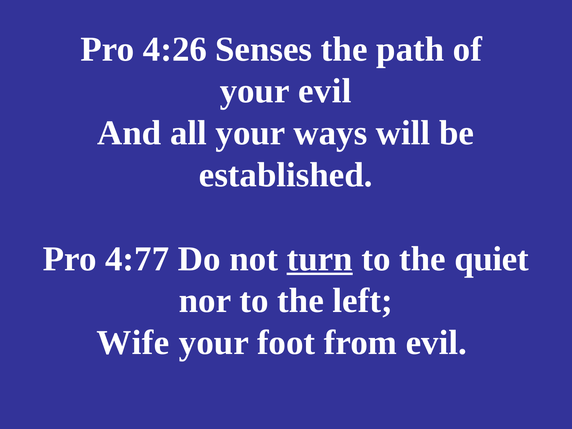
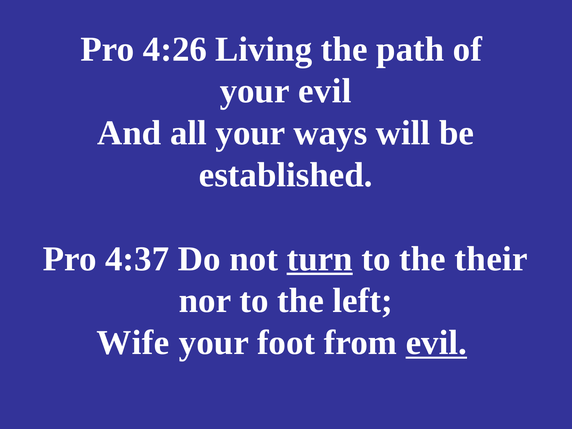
Senses: Senses -> Living
4:77: 4:77 -> 4:37
quiet: quiet -> their
evil at (436, 343) underline: none -> present
